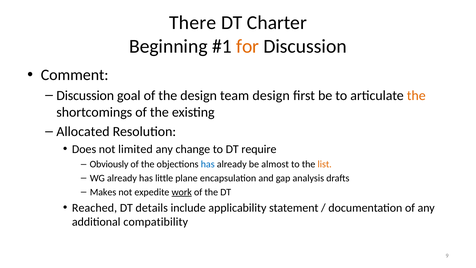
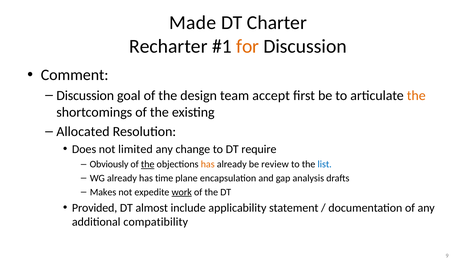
There: There -> Made
Beginning: Beginning -> Recharter
team design: design -> accept
the at (148, 164) underline: none -> present
has at (208, 164) colour: blue -> orange
almost: almost -> review
list colour: orange -> blue
little: little -> time
Reached: Reached -> Provided
details: details -> almost
